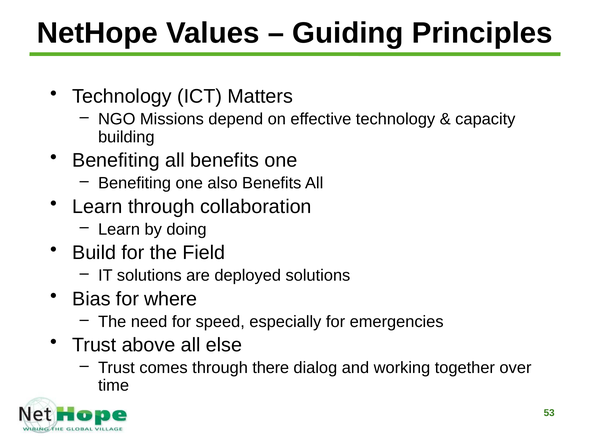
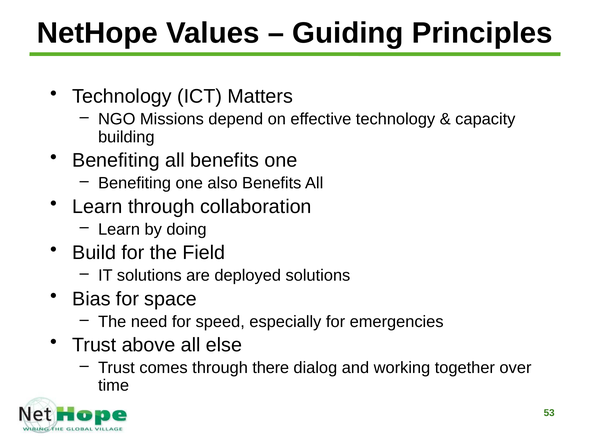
where: where -> space
